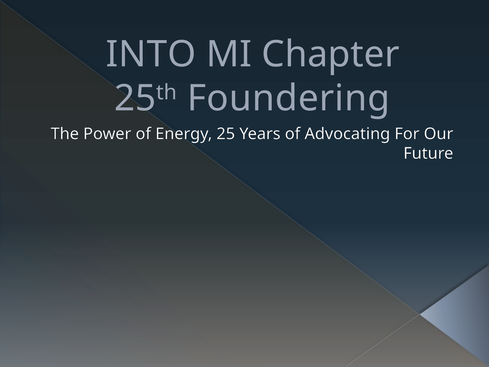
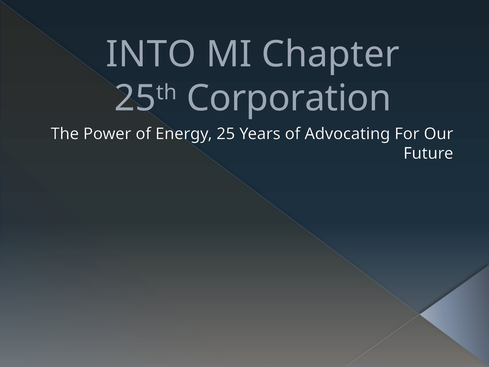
Foundering: Foundering -> Corporation
